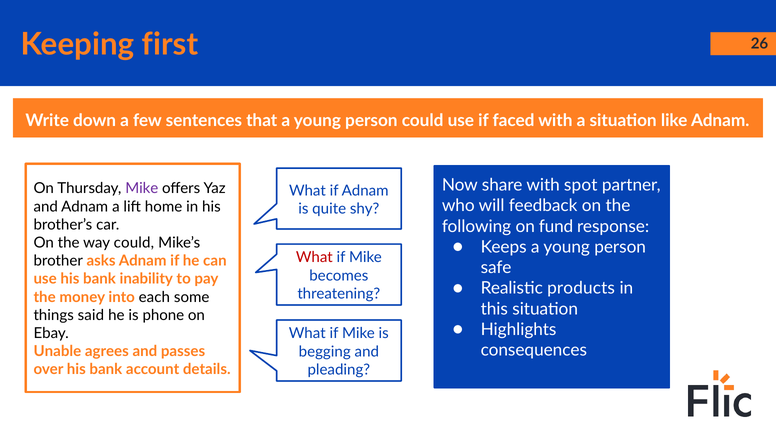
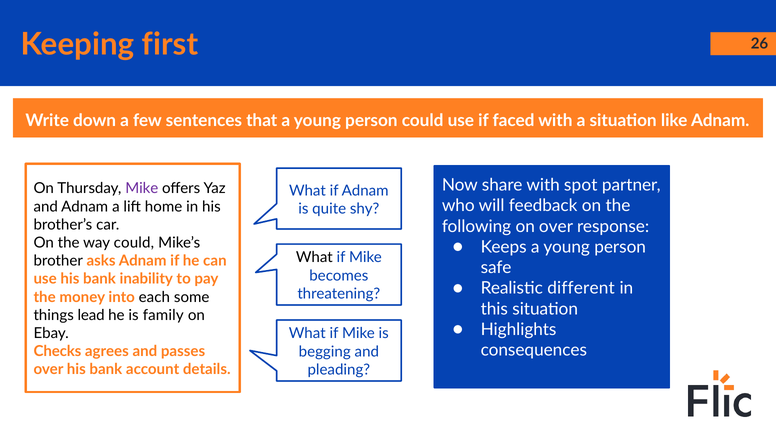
on fund: fund -> over
What at (314, 258) colour: red -> black
products: products -> different
said: said -> lead
phone: phone -> family
Unable: Unable -> Checks
